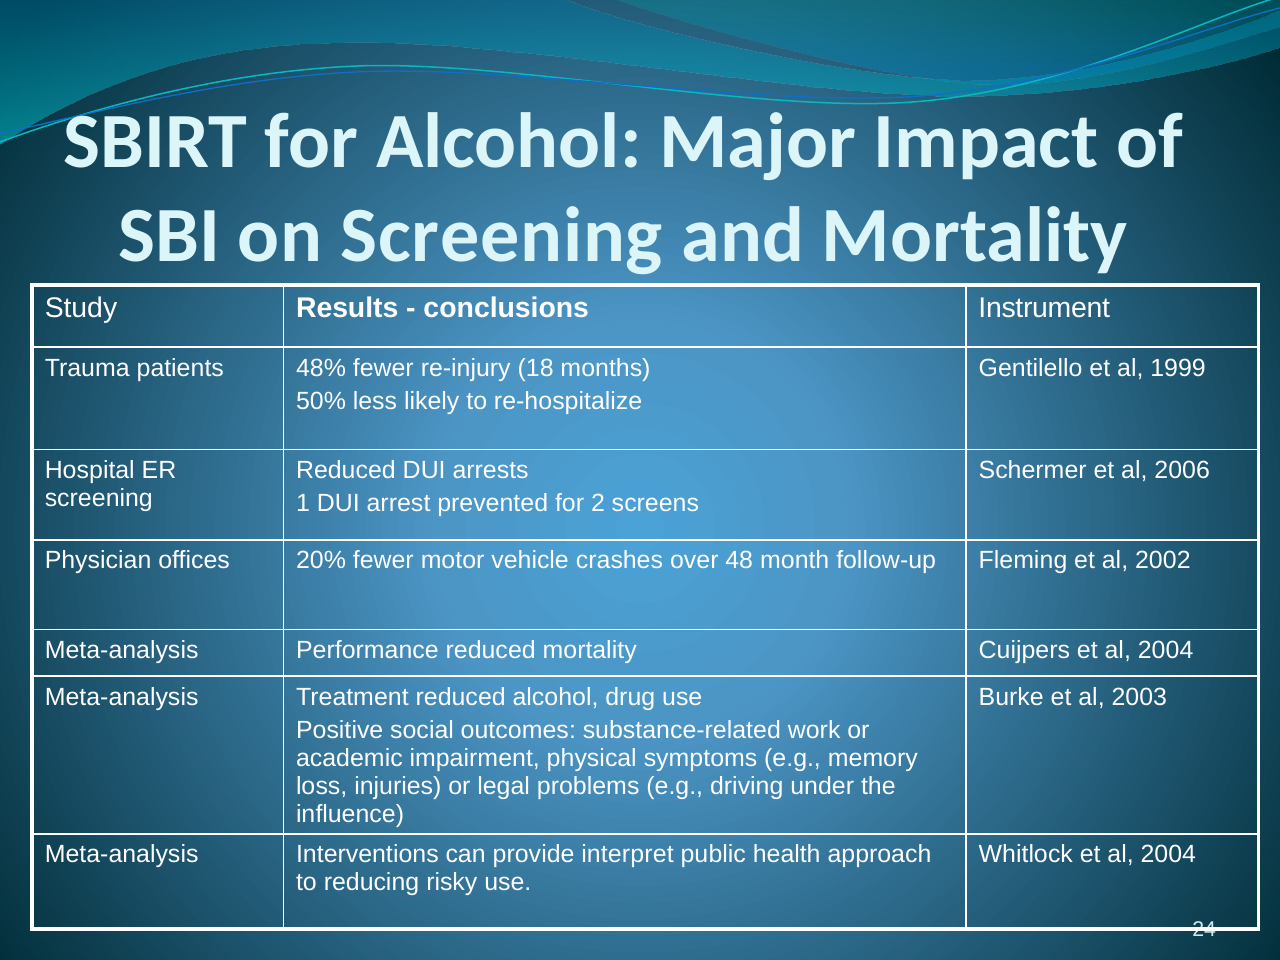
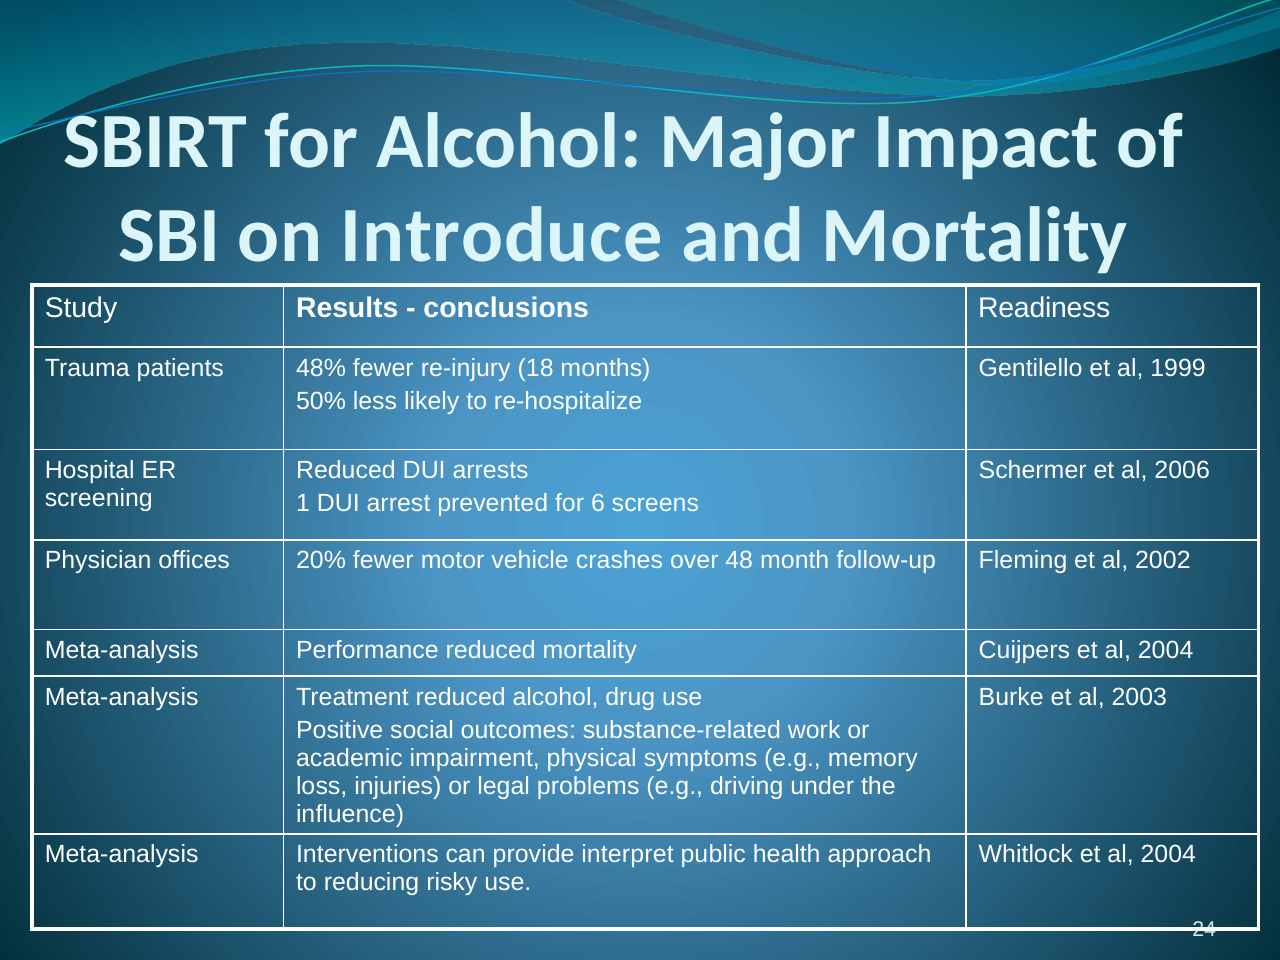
on Screening: Screening -> Introduce
Instrument: Instrument -> Readiness
2: 2 -> 6
